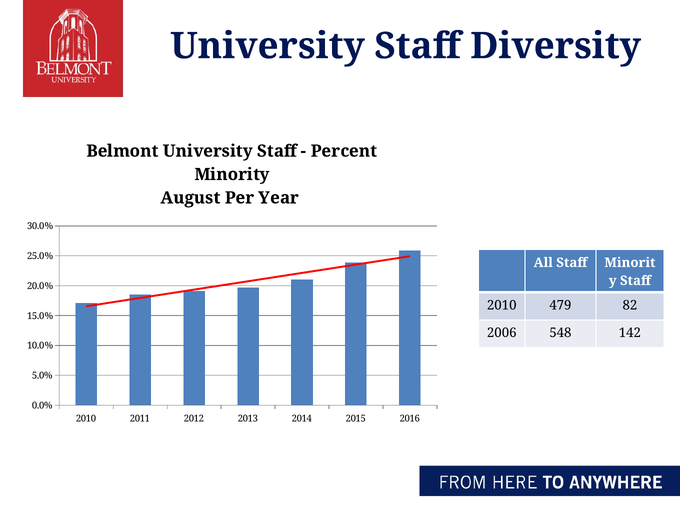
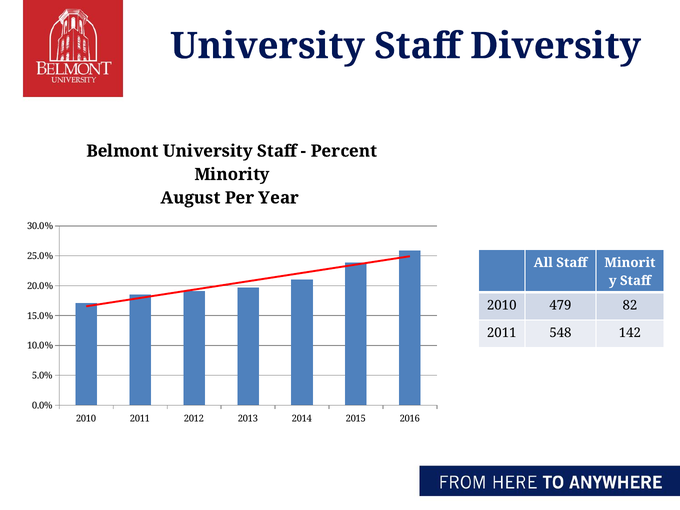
2006 at (502, 333): 2006 -> 2011
